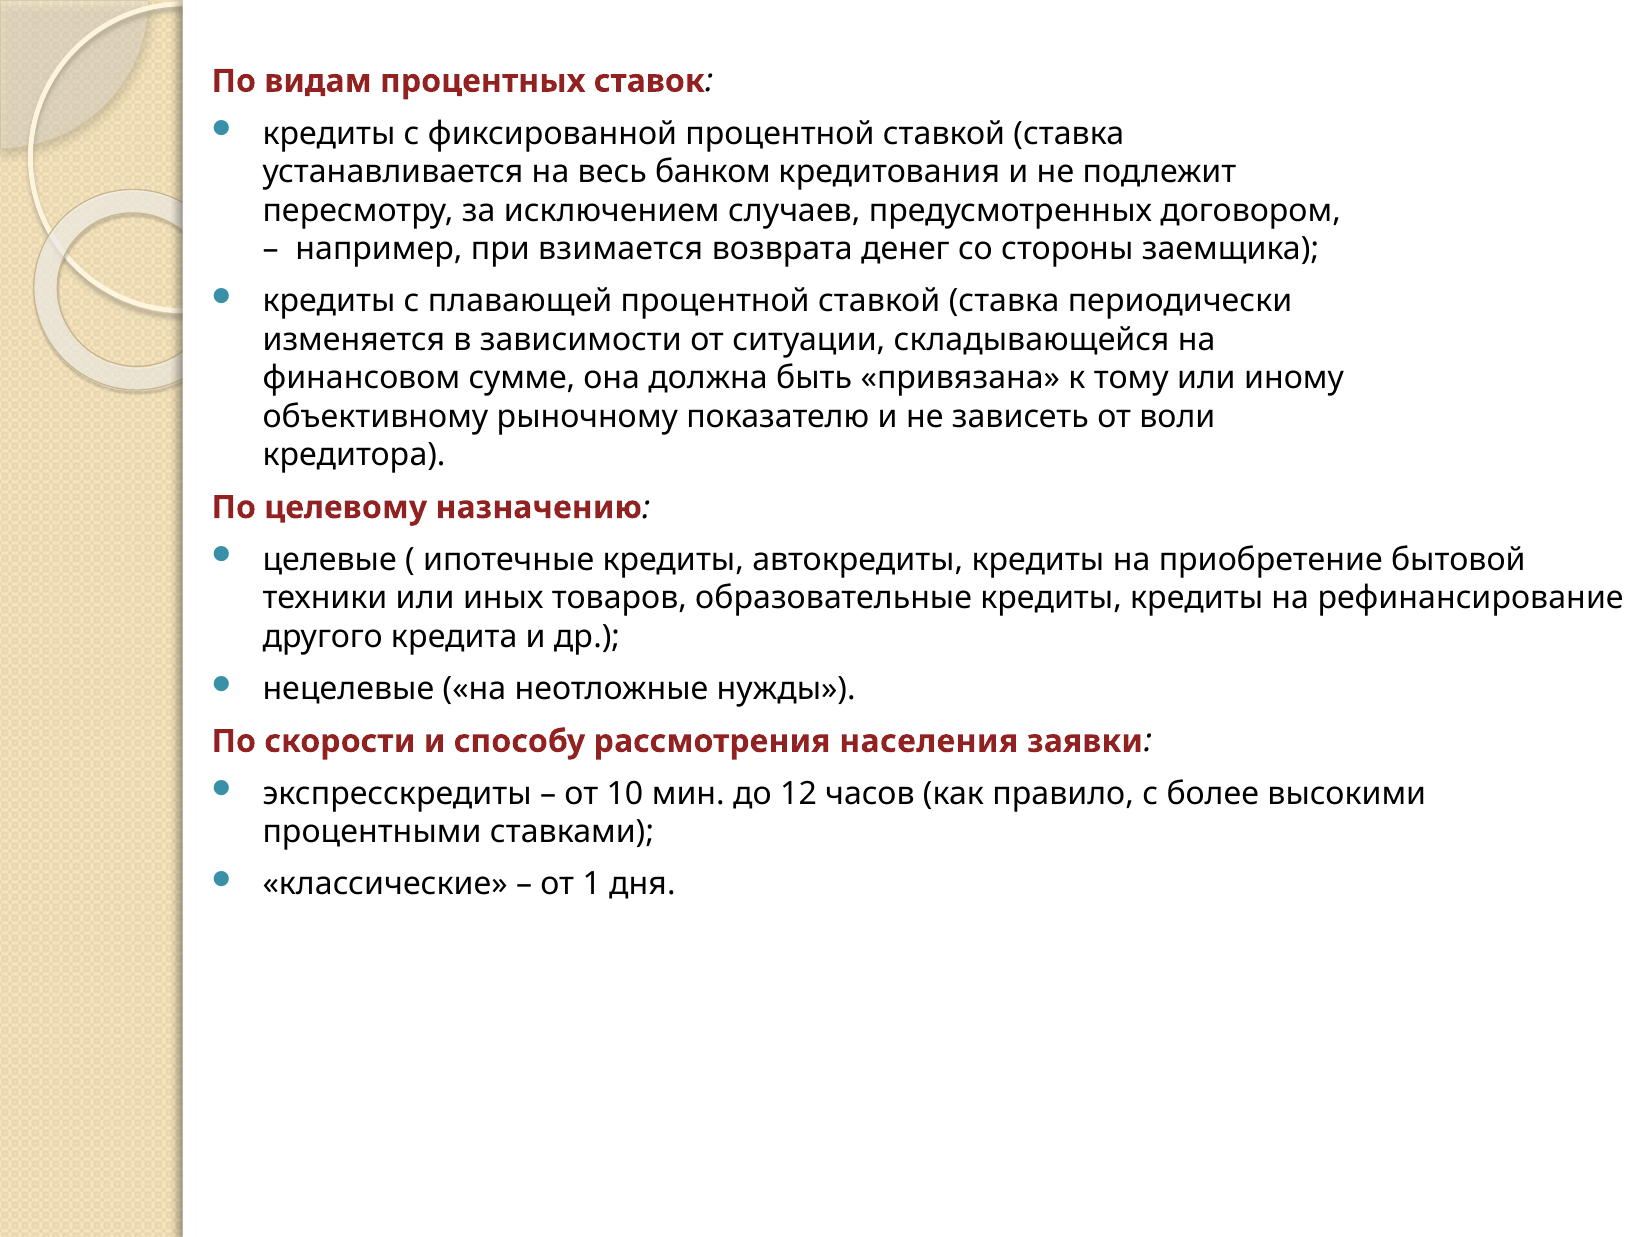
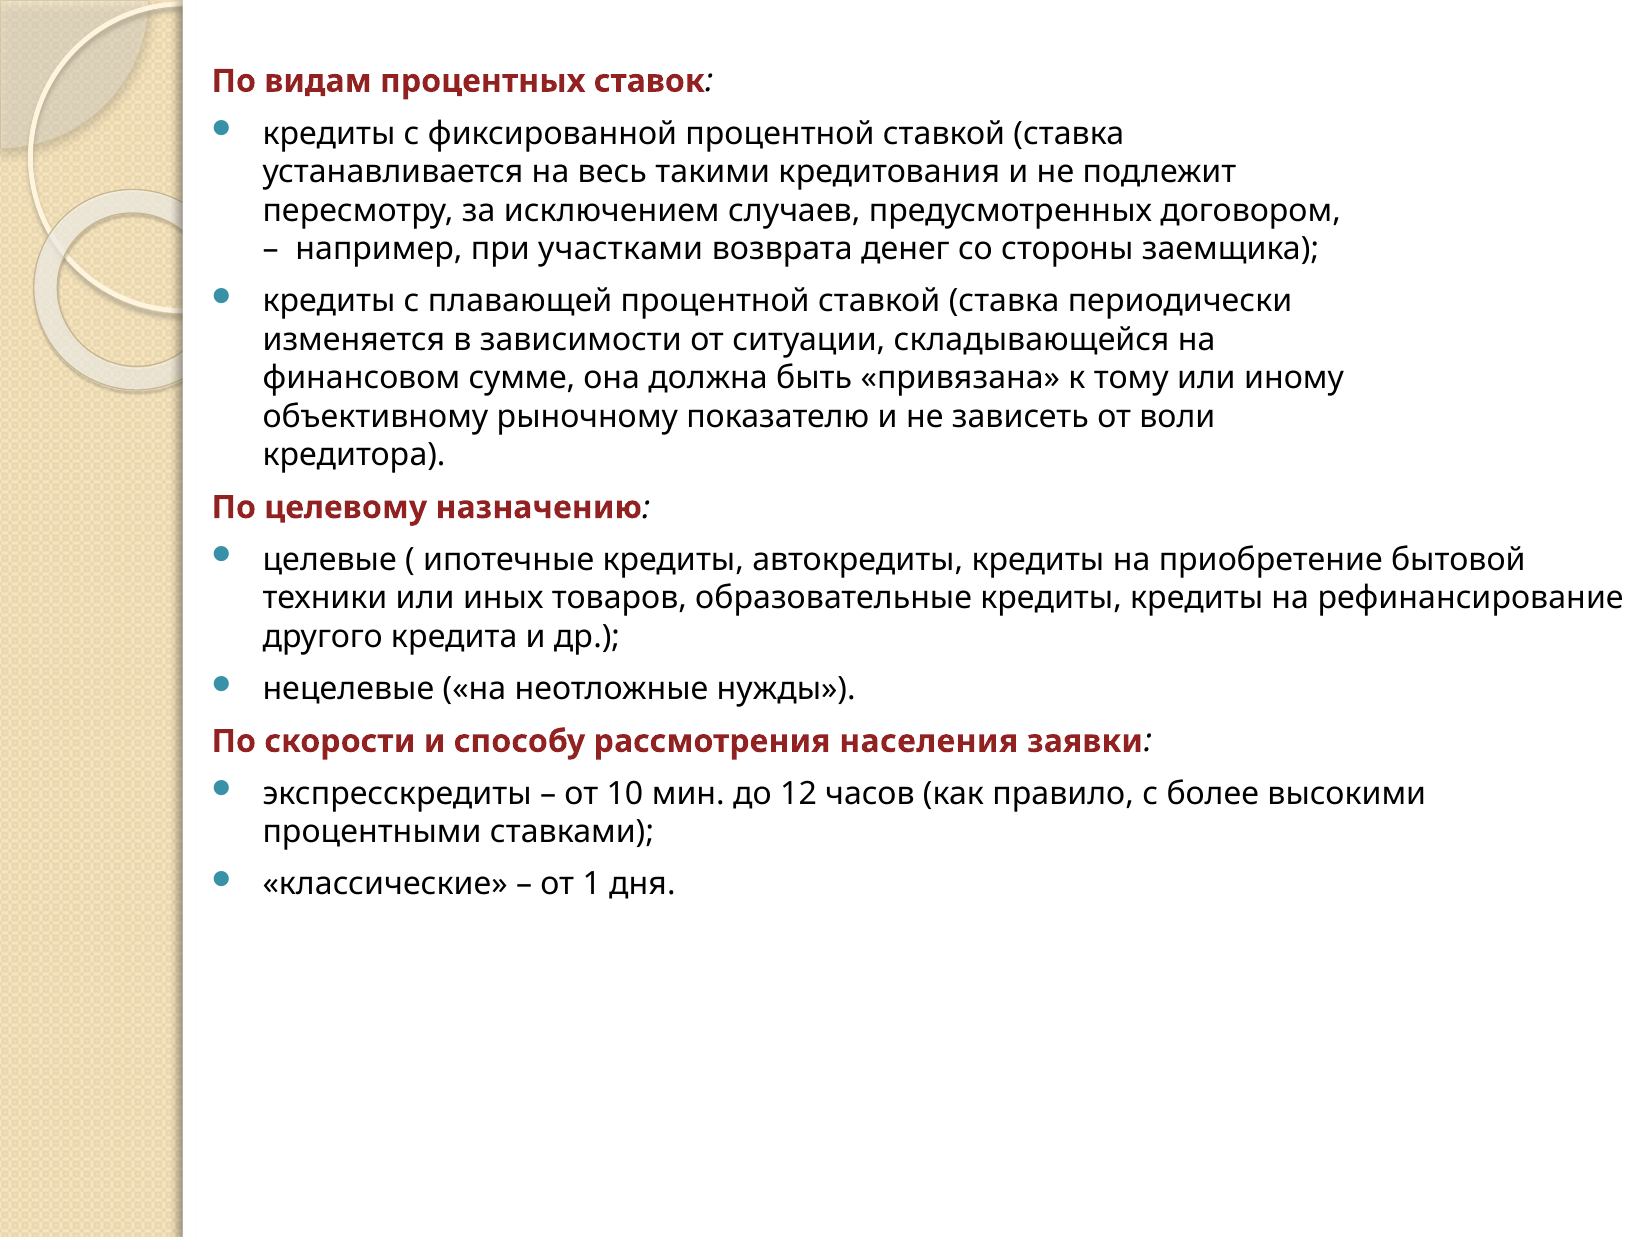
банком: банком -> такими
взимается: взимается -> участками
